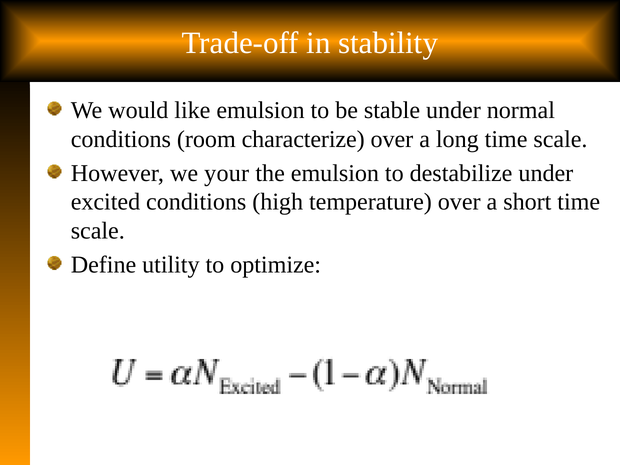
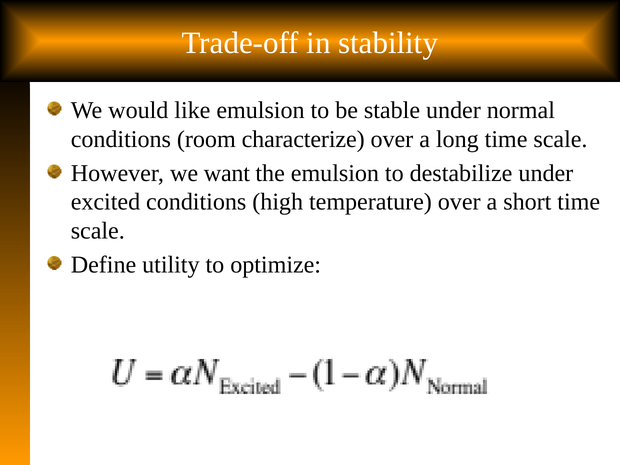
your: your -> want
